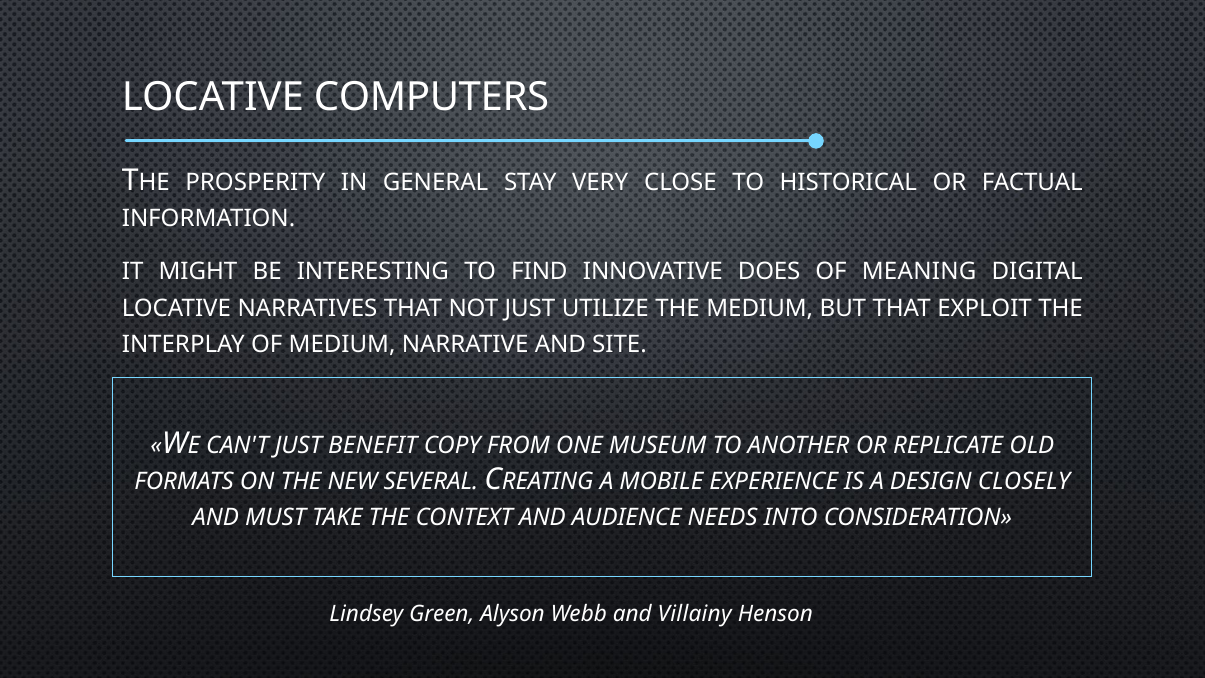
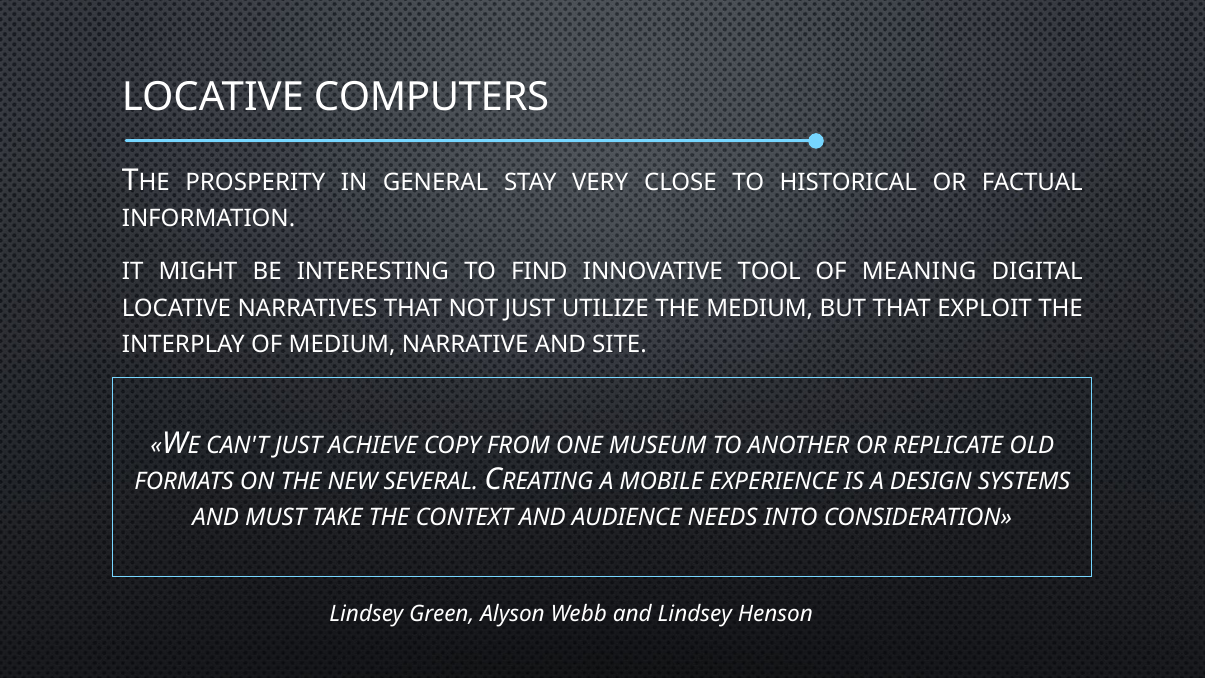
DOES: DOES -> TOOL
BENEFIT: BENEFIT -> ACHIEVE
CLOSELY: CLOSELY -> SYSTEMS
and Villainy: Villainy -> Lindsey
